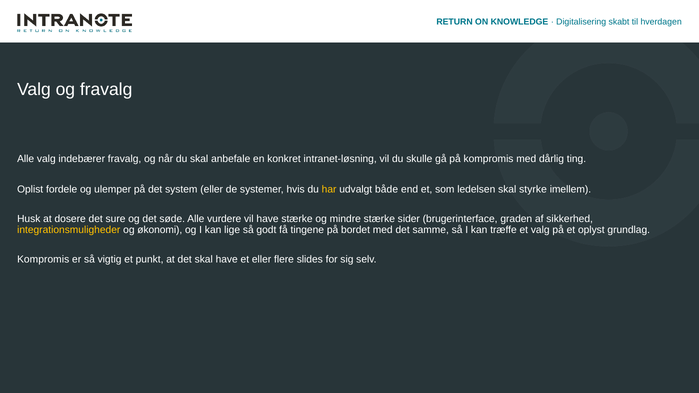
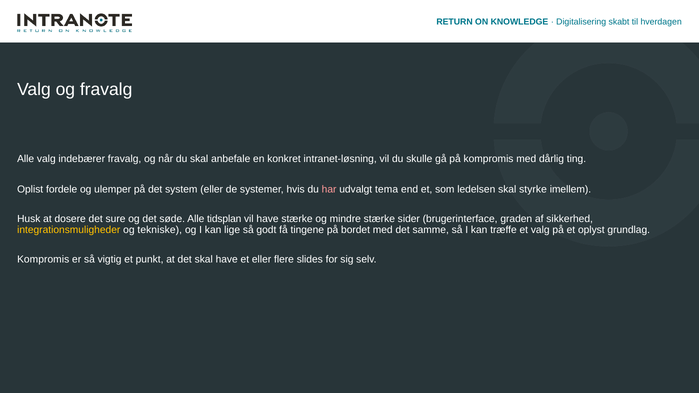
har colour: yellow -> pink
både: både -> tema
vurdere: vurdere -> tidsplan
økonomi: økonomi -> tekniske
